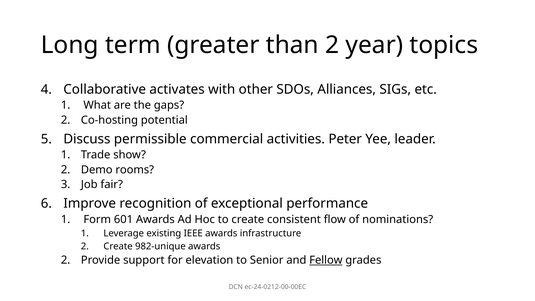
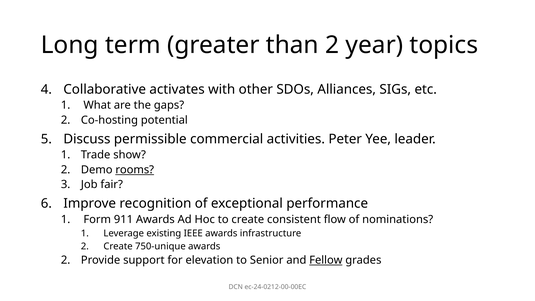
rooms underline: none -> present
601: 601 -> 911
982-unique: 982-unique -> 750-unique
